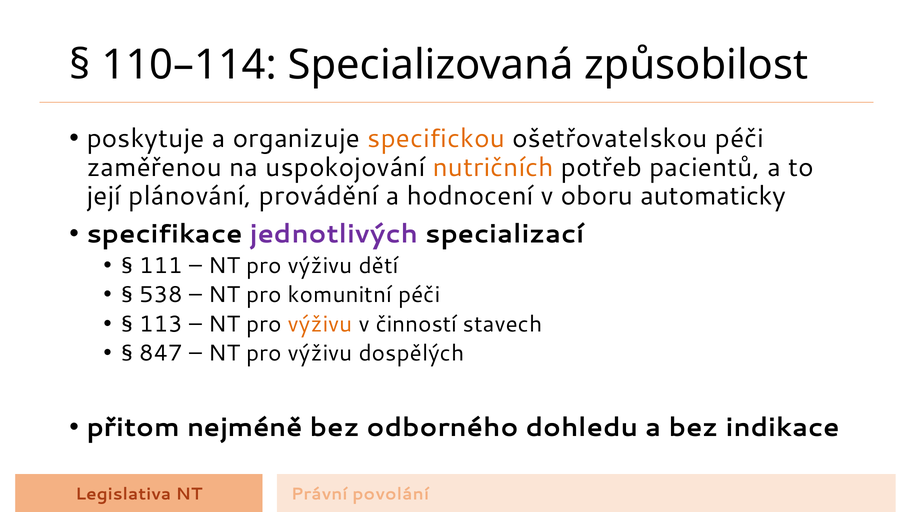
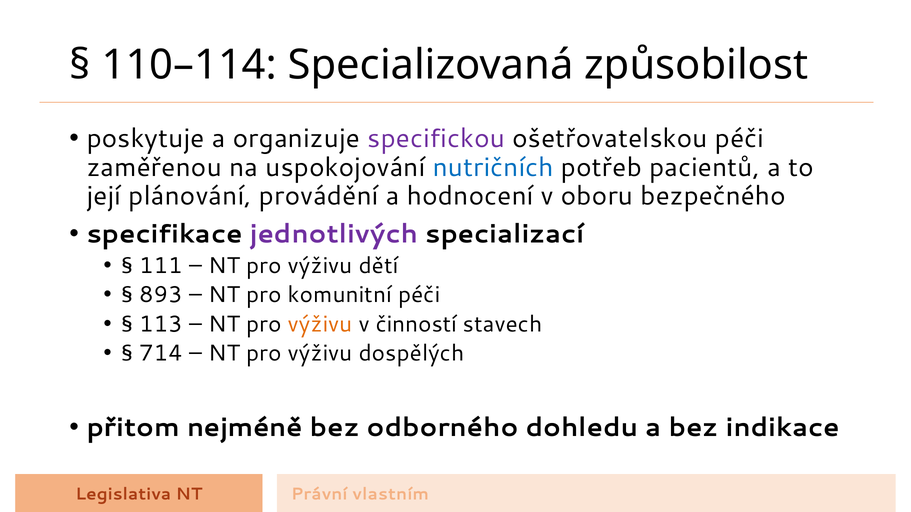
specifickou colour: orange -> purple
nutričních colour: orange -> blue
automaticky: automaticky -> bezpečného
538: 538 -> 893
847: 847 -> 714
povolání: povolání -> vlastním
